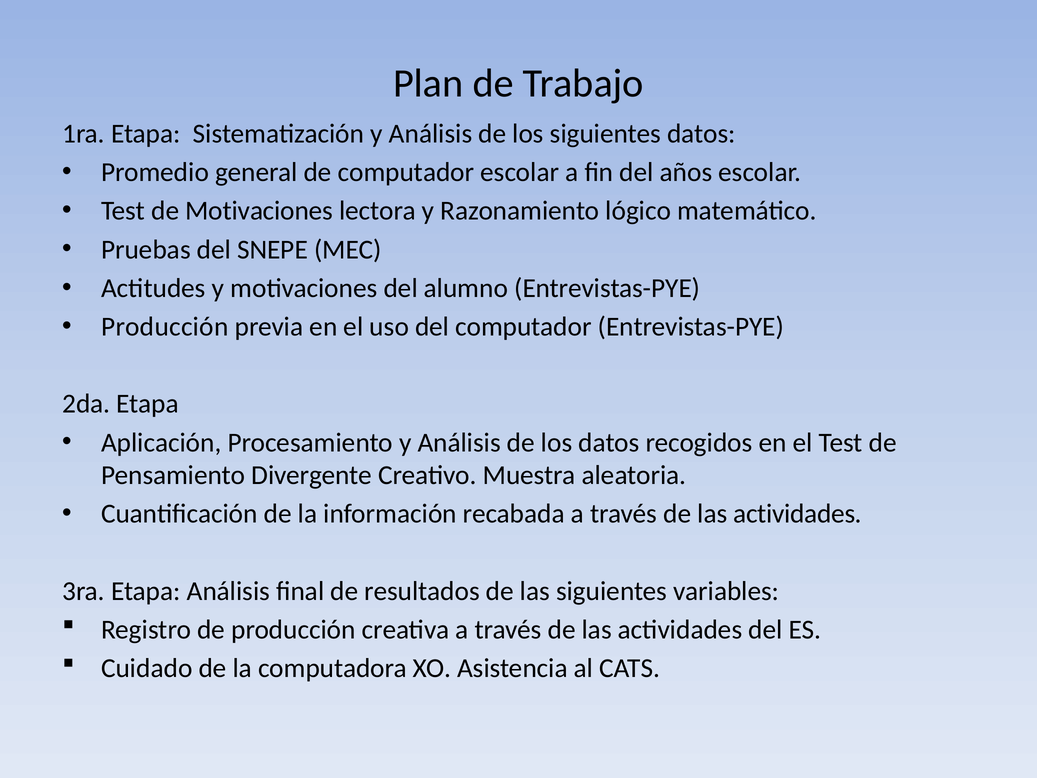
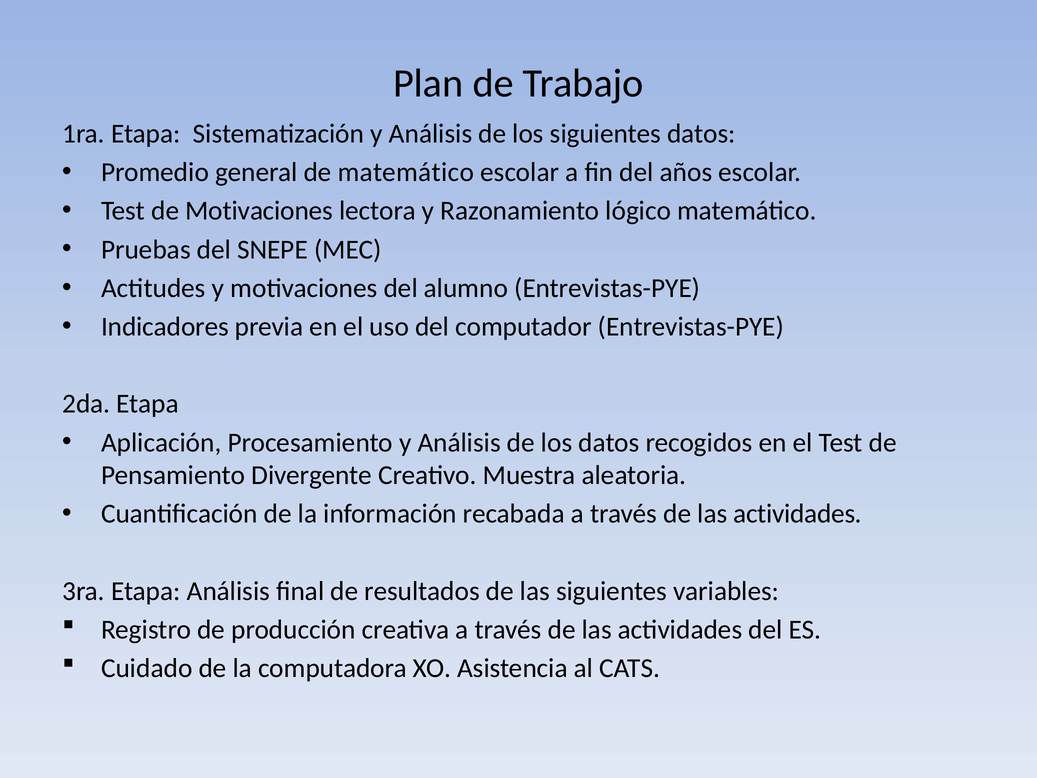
de computador: computador -> matemático
Producción at (165, 327): Producción -> Indicadores
